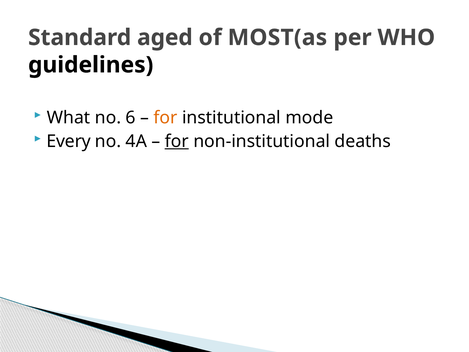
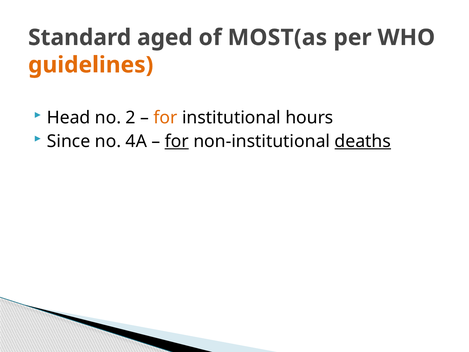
guidelines colour: black -> orange
What: What -> Head
6: 6 -> 2
mode: mode -> hours
Every: Every -> Since
deaths underline: none -> present
